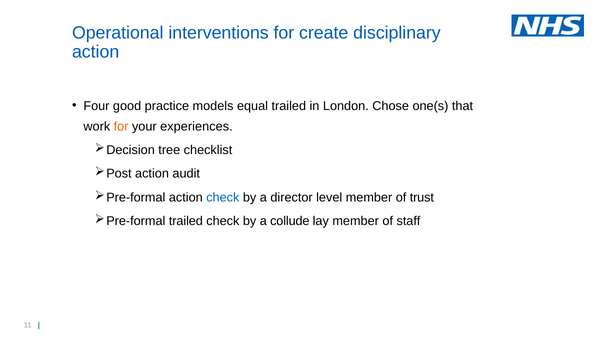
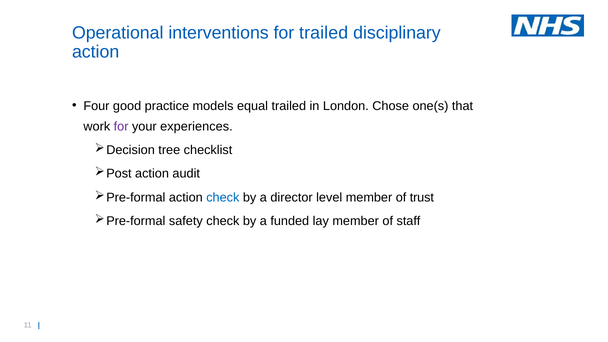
for create: create -> trailed
for at (121, 126) colour: orange -> purple
trailed at (186, 221): trailed -> safety
collude: collude -> funded
